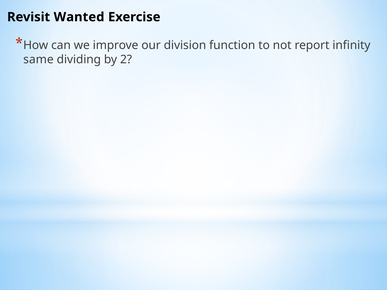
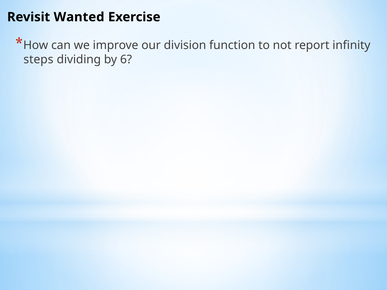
same: same -> steps
2: 2 -> 6
